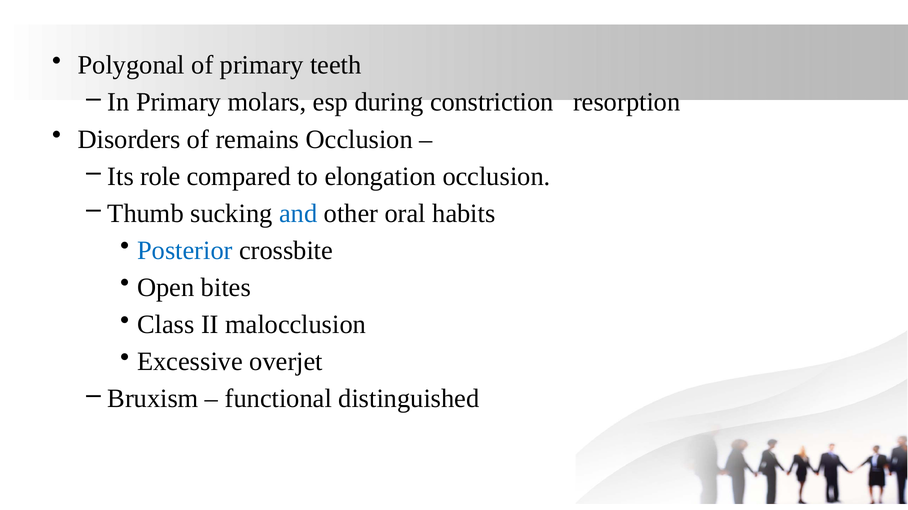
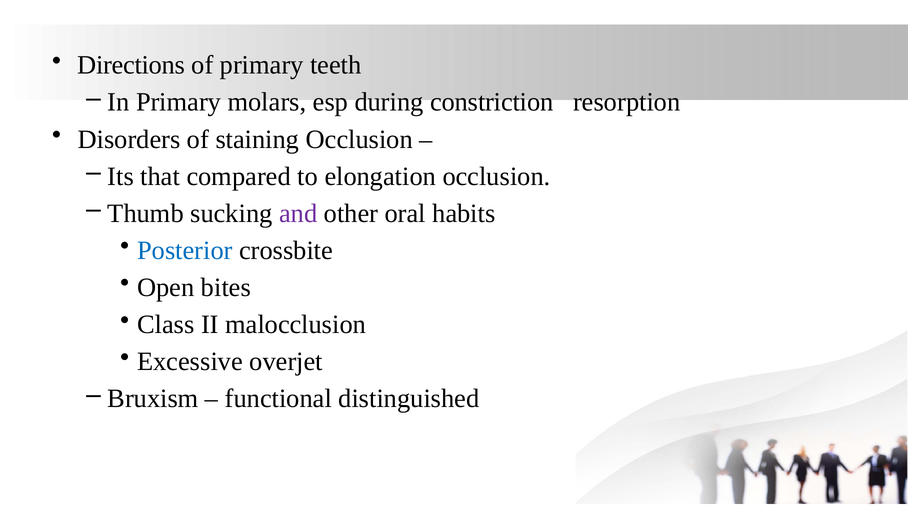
Polygonal: Polygonal -> Directions
remains: remains -> staining
role: role -> that
and colour: blue -> purple
